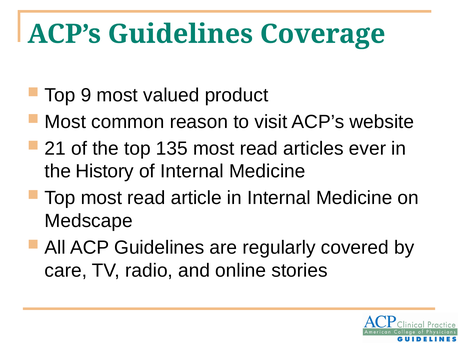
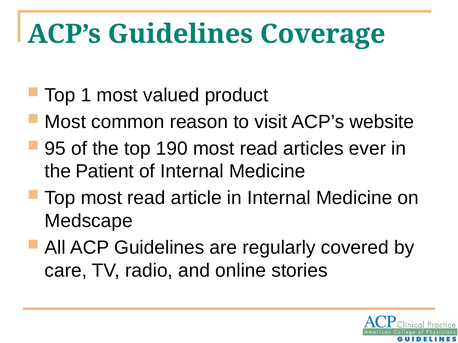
9: 9 -> 1
21: 21 -> 95
135: 135 -> 190
History: History -> Patient
